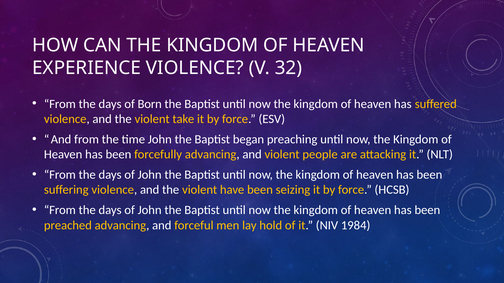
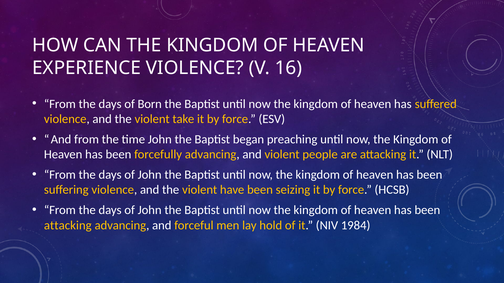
32: 32 -> 16
preached at (68, 226): preached -> attacking
